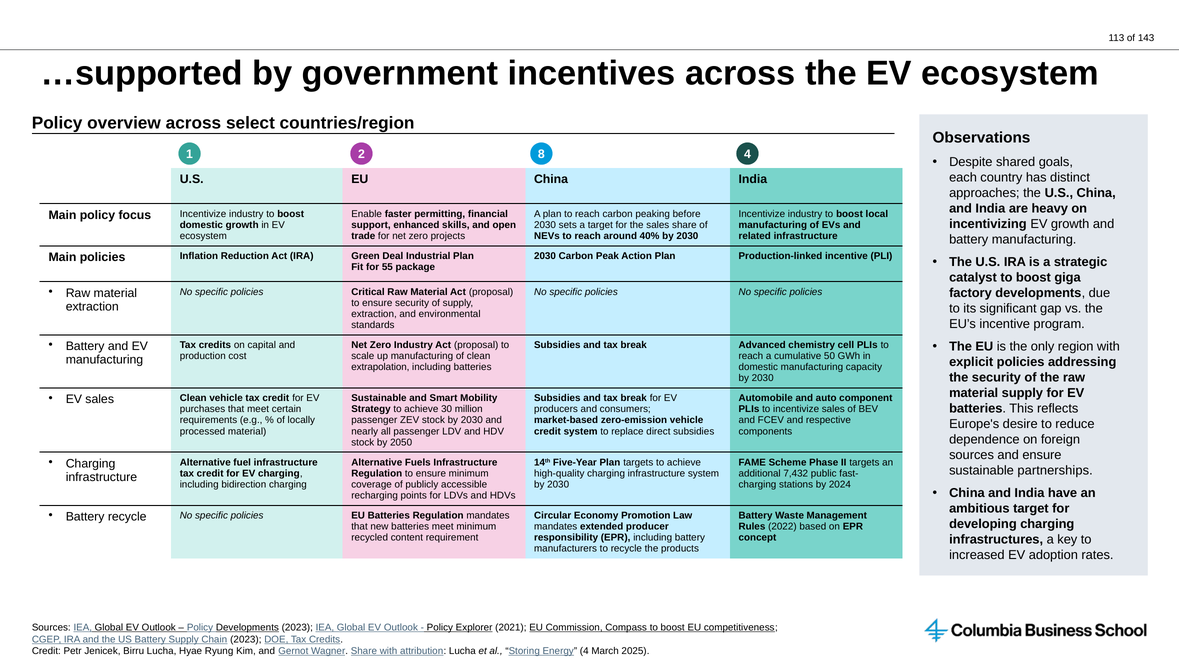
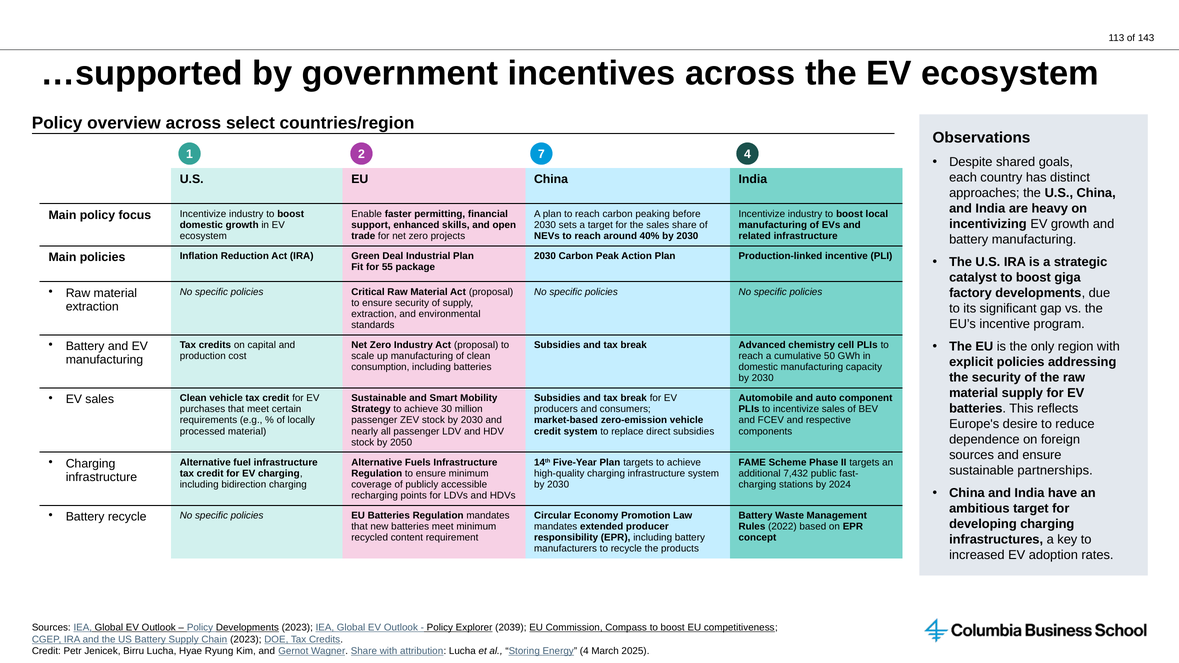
8: 8 -> 7
extrapolation: extrapolation -> consumption
2021: 2021 -> 2039
